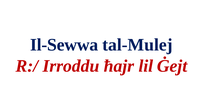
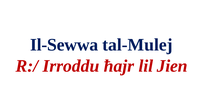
Ġejt: Ġejt -> Jien
